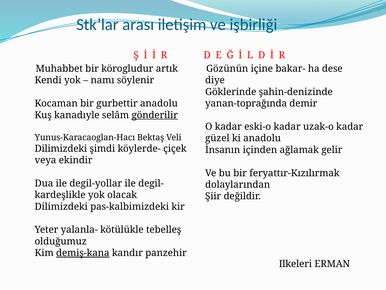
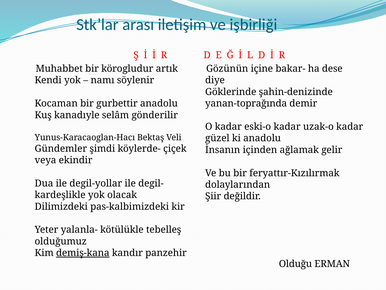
gönderilir underline: present -> none
Dilimizdeki at (61, 148): Dilimizdeki -> Gündemler
Ilkeleri: Ilkeleri -> Olduğu
